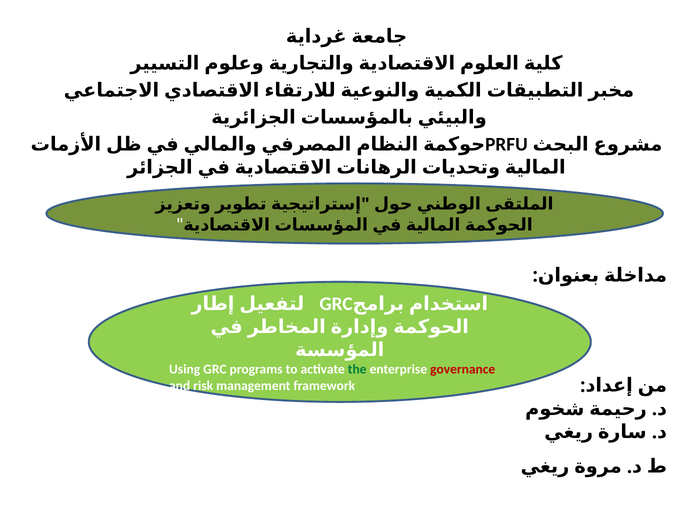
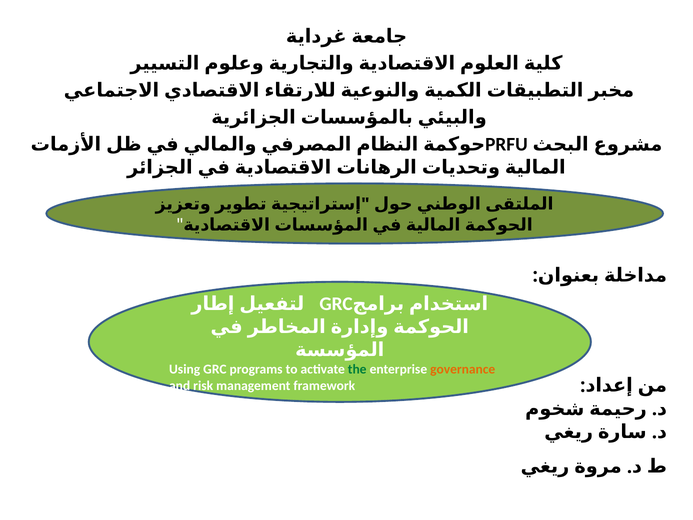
governance colour: red -> orange
